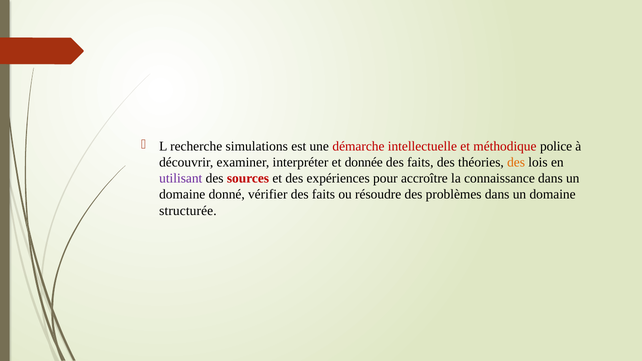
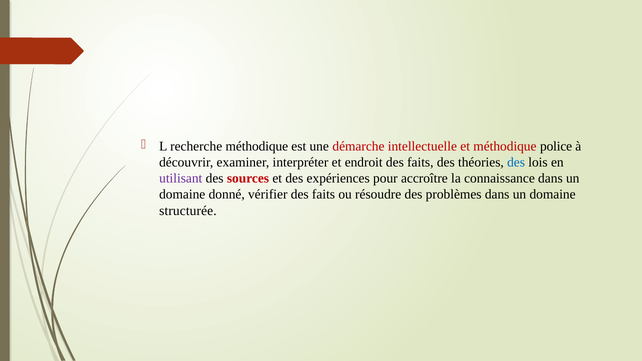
recherche simulations: simulations -> méthodique
donnée: donnée -> endroit
des at (516, 163) colour: orange -> blue
